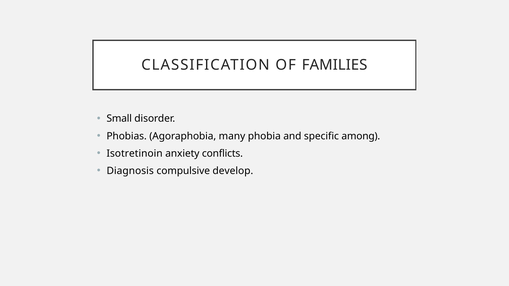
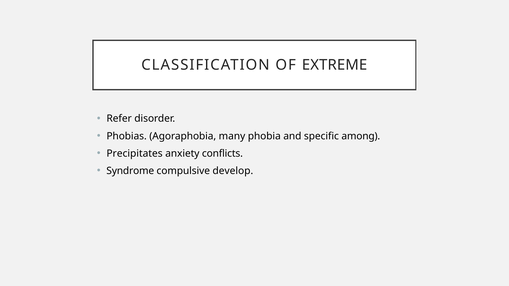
FAMILIES: FAMILIES -> EXTREME
Small: Small -> Refer
Isotretinoin: Isotretinoin -> Precipitates
Diagnosis: Diagnosis -> Syndrome
